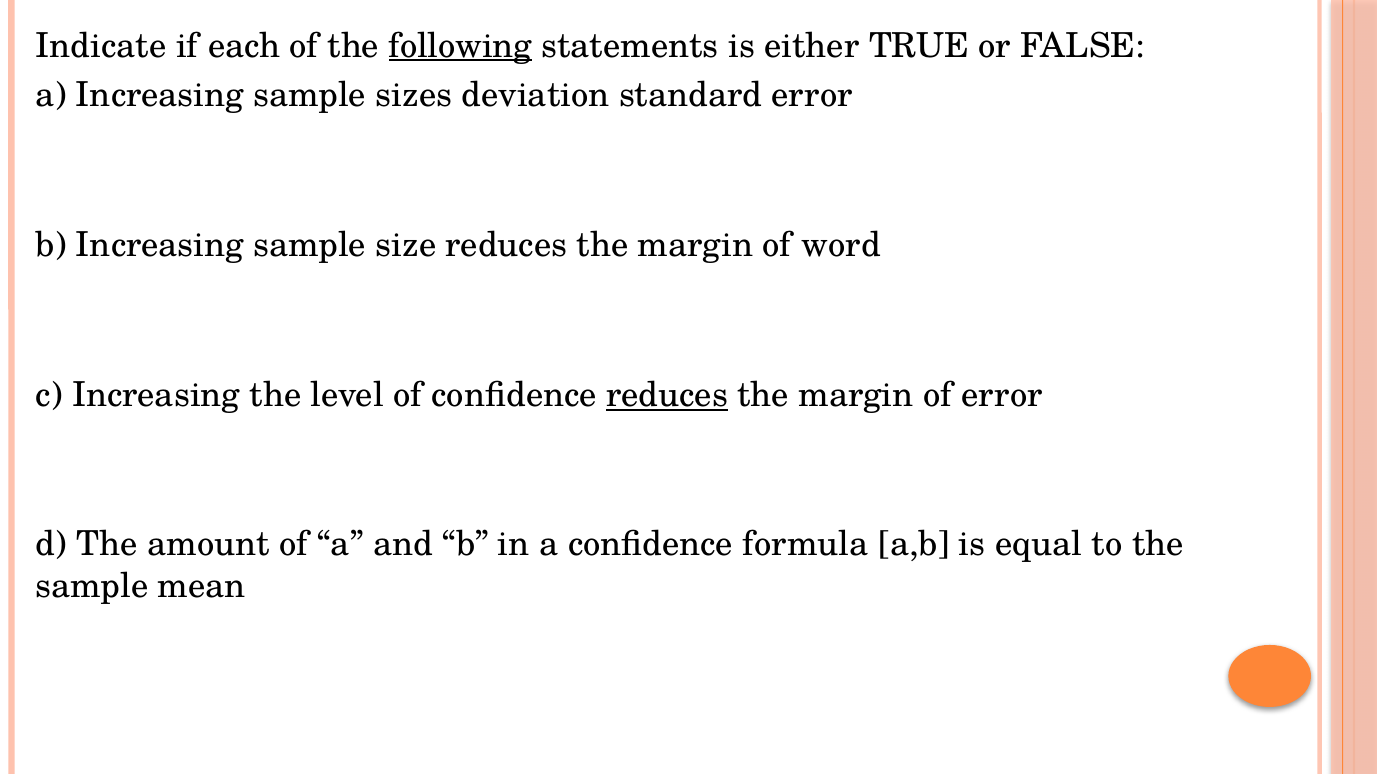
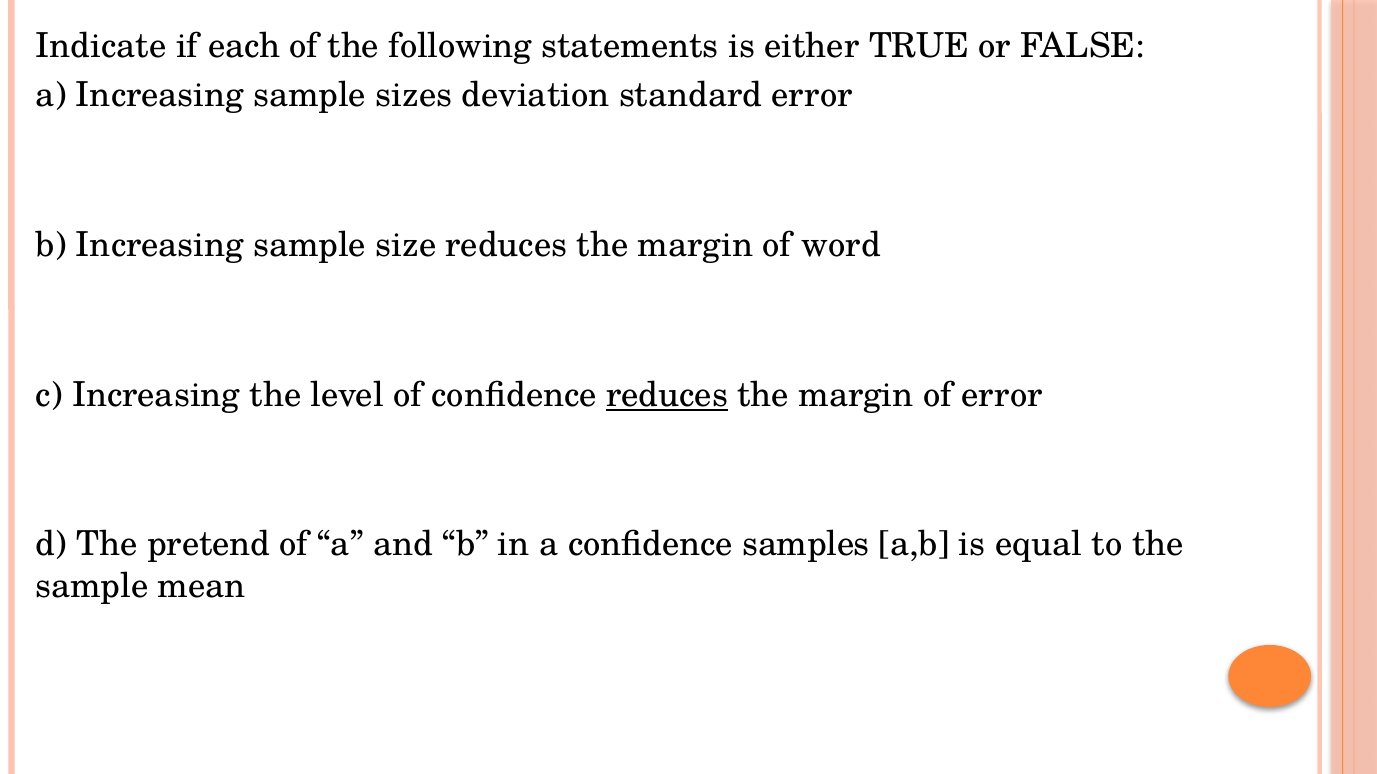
following underline: present -> none
amount: amount -> pretend
formula: formula -> samples
